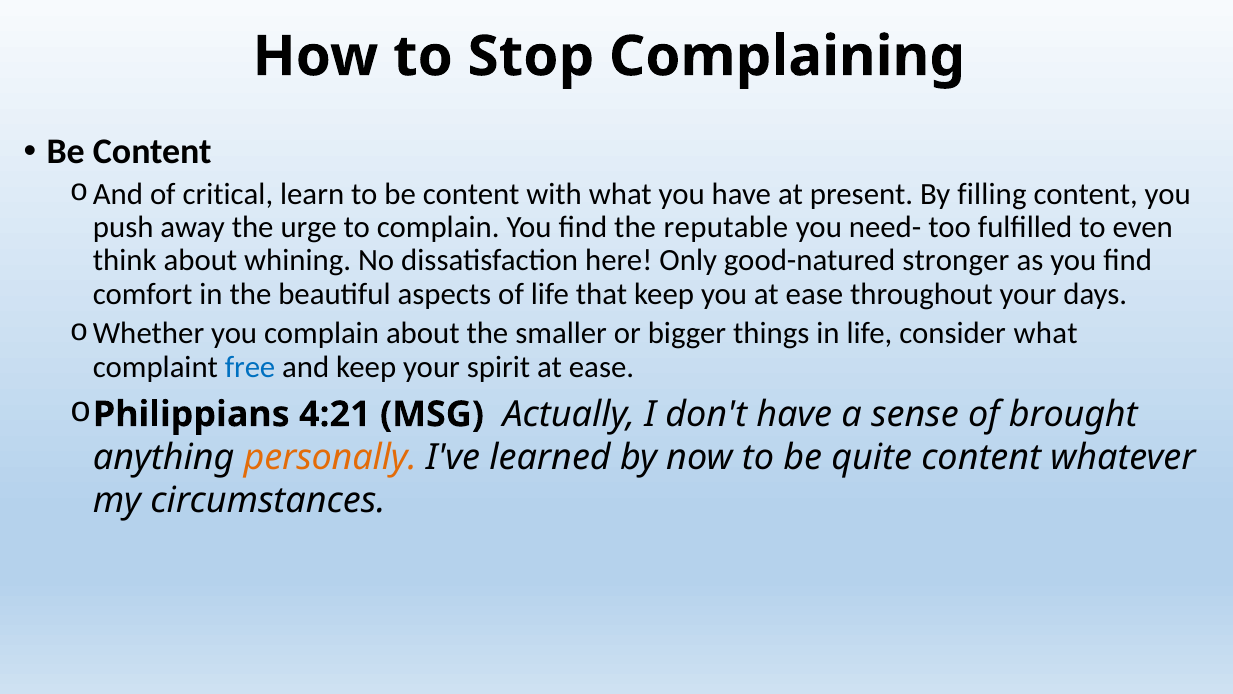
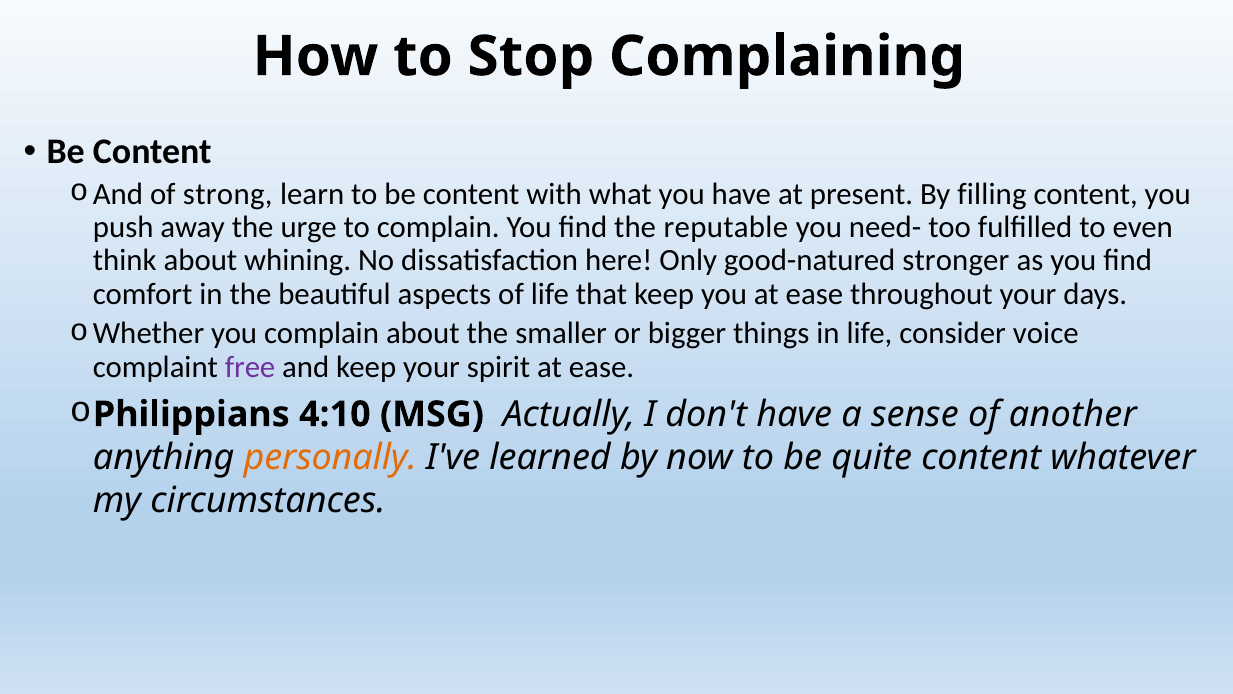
critical: critical -> strong
consider what: what -> voice
free colour: blue -> purple
4:21: 4:21 -> 4:10
brought: brought -> another
